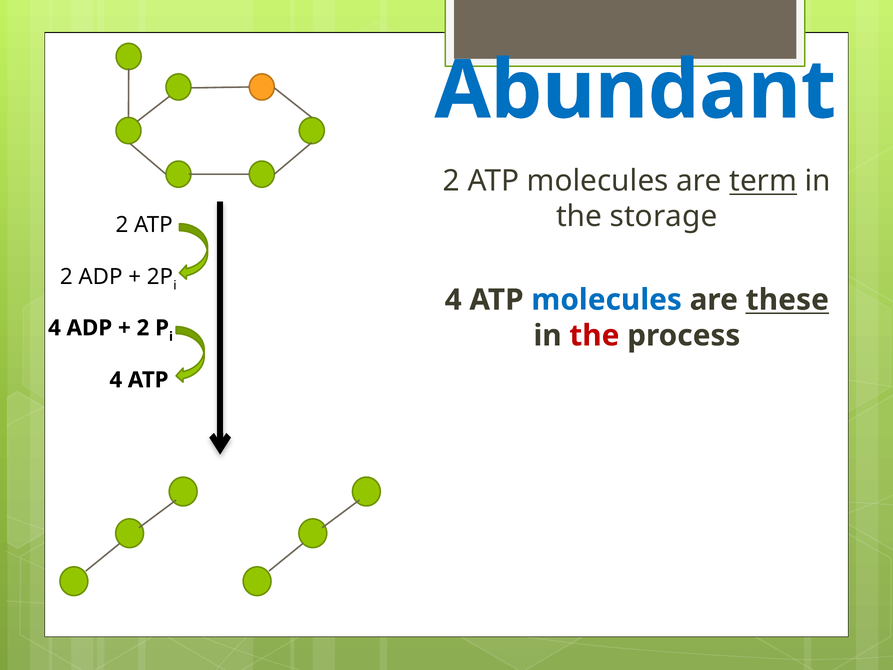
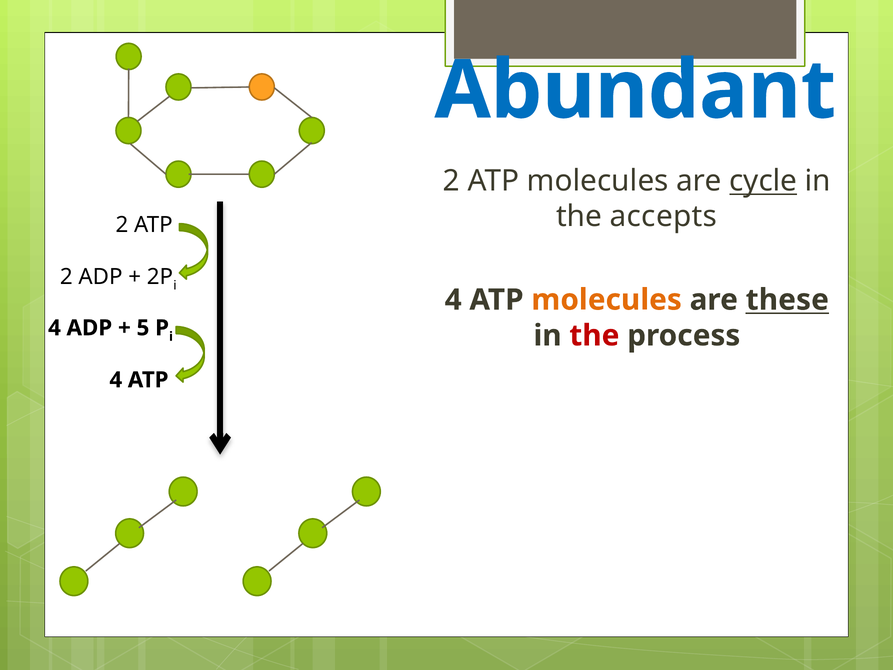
term: term -> cycle
storage: storage -> accepts
molecules at (607, 300) colour: blue -> orange
2 at (143, 328): 2 -> 5
